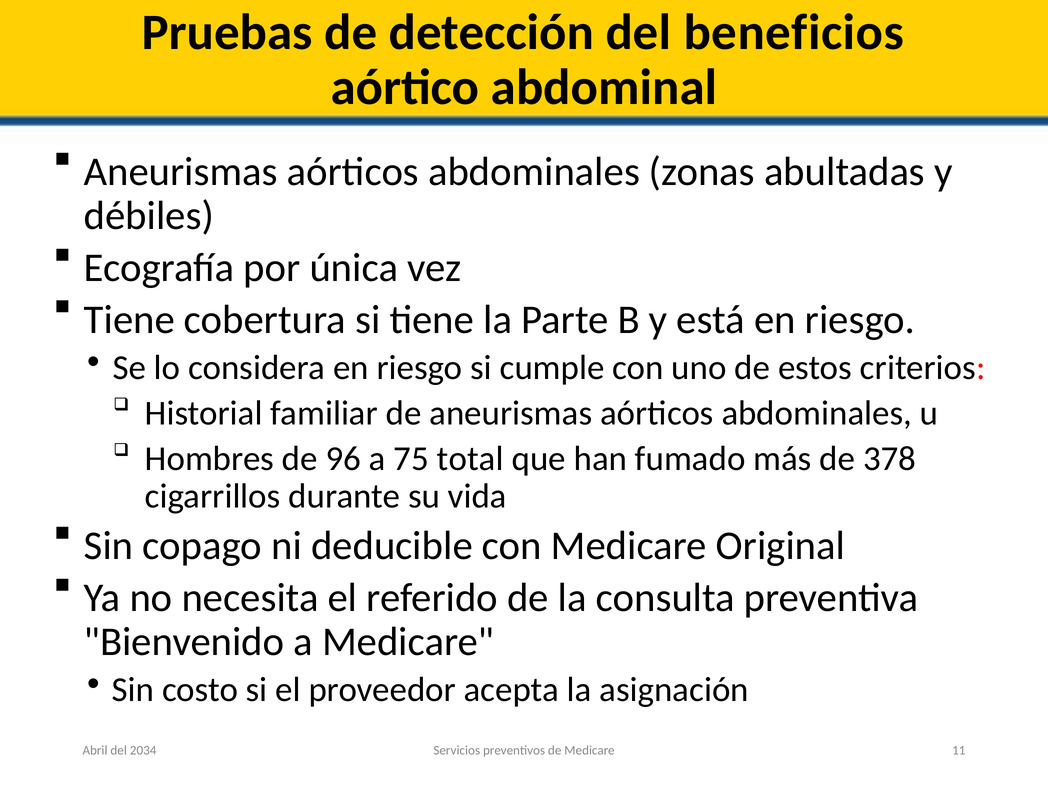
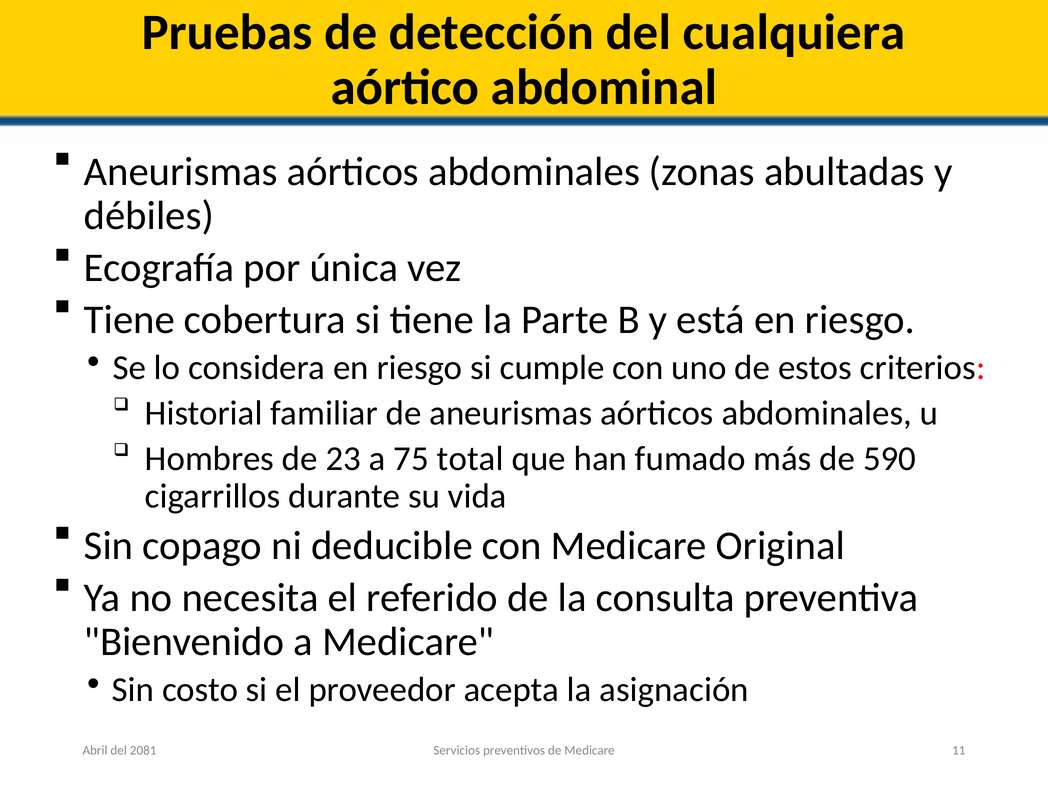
beneficios: beneficios -> cualquiera
96: 96 -> 23
378: 378 -> 590
2034: 2034 -> 2081
